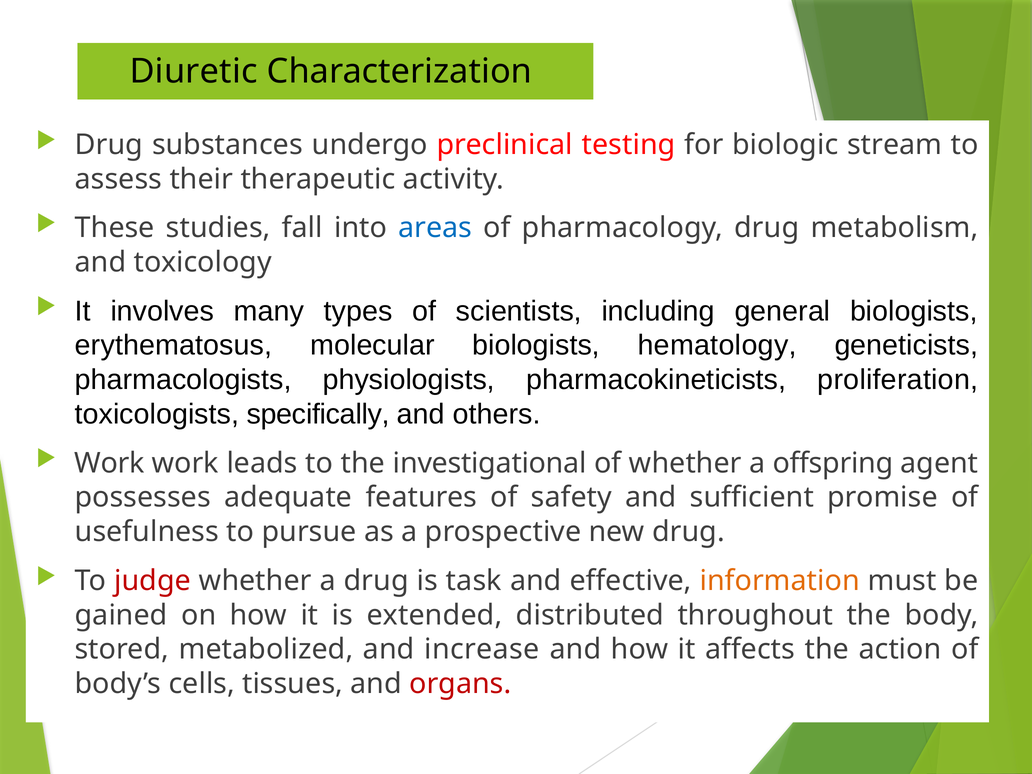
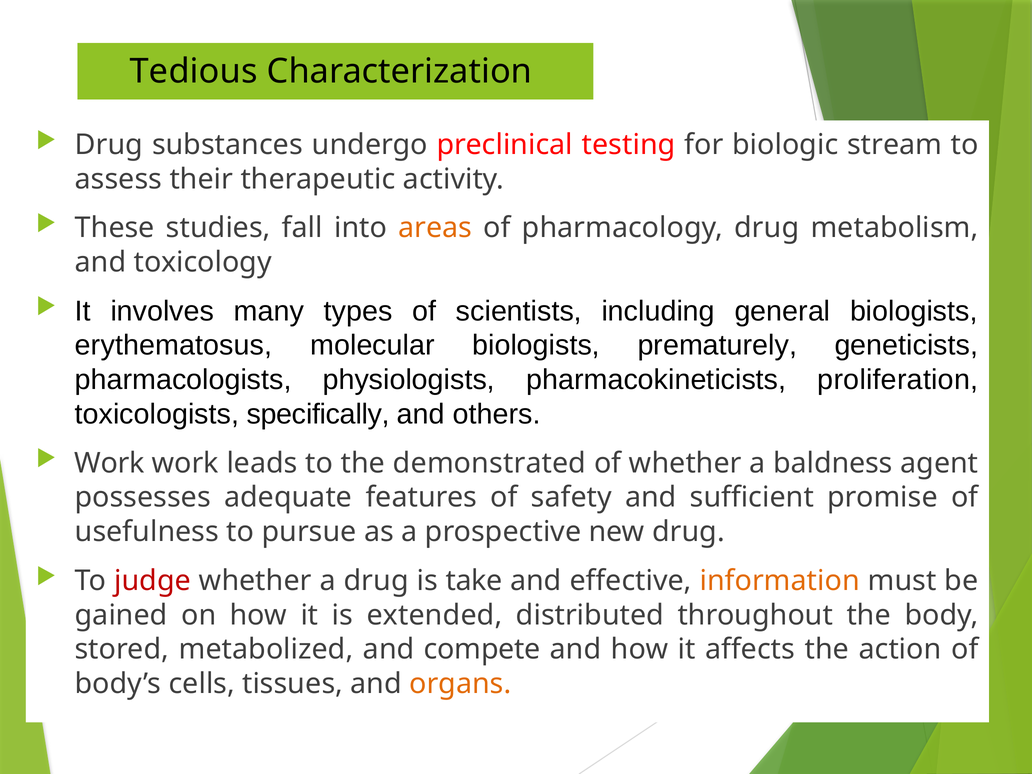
Diuretic: Diuretic -> Tedious
areas colour: blue -> orange
hematology: hematology -> prematurely
investigational: investigational -> demonstrated
offspring: offspring -> baldness
task: task -> take
increase: increase -> compete
organs colour: red -> orange
